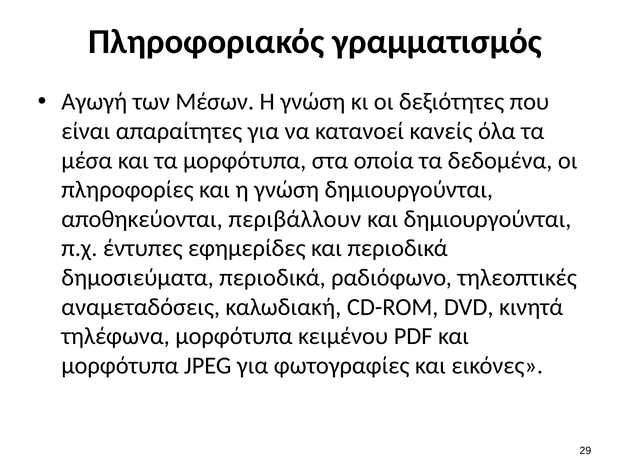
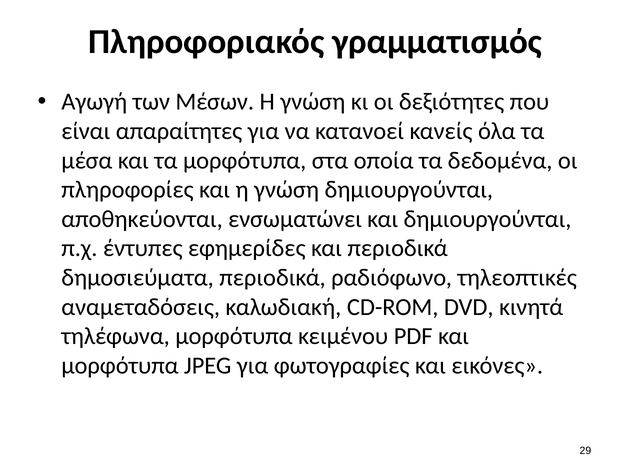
περιβάλλουν: περιβάλλουν -> ενσωματώνει
